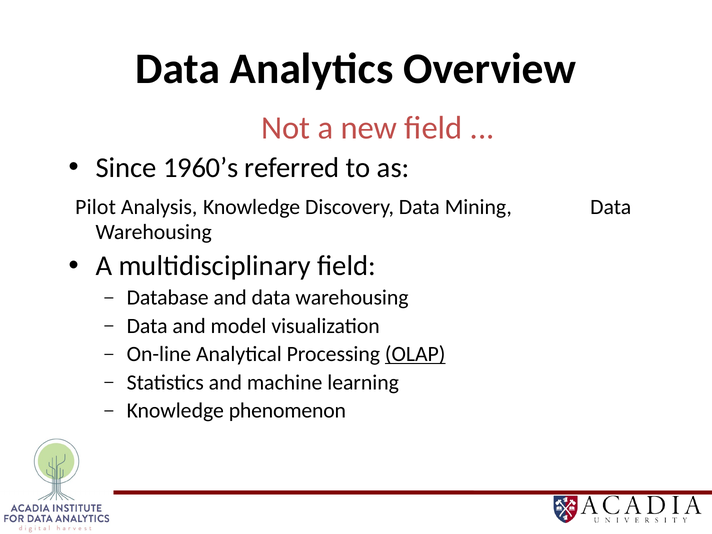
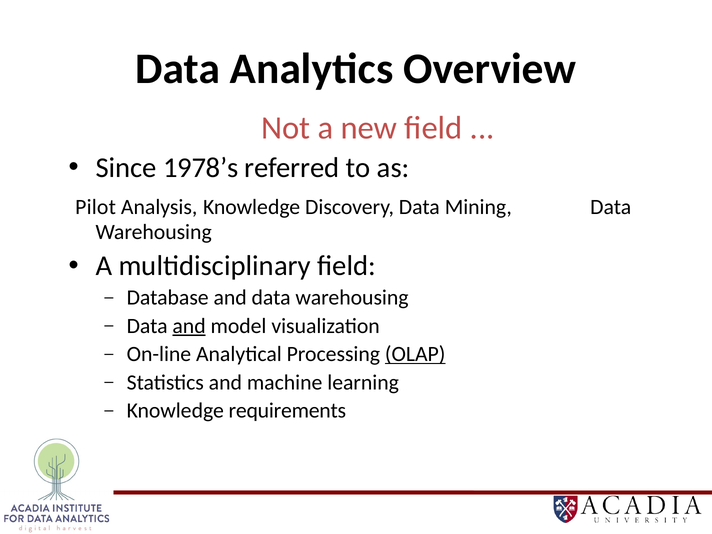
1960’s: 1960’s -> 1978’s
and at (189, 326) underline: none -> present
phenomenon: phenomenon -> requirements
